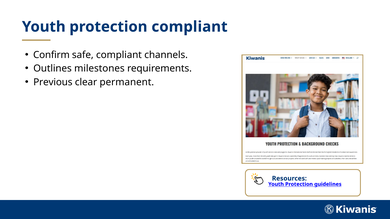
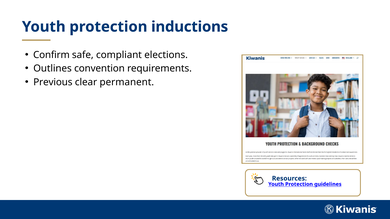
protection compliant: compliant -> inductions
channels: channels -> elections
milestones: milestones -> convention
